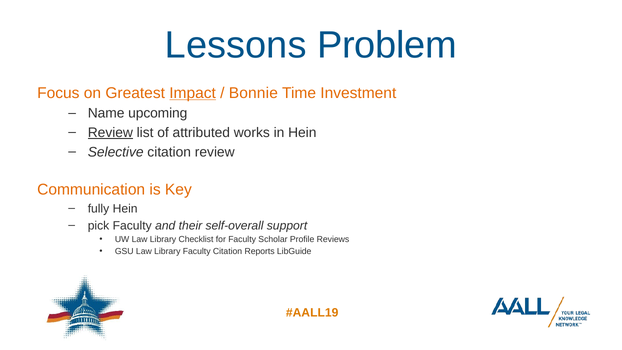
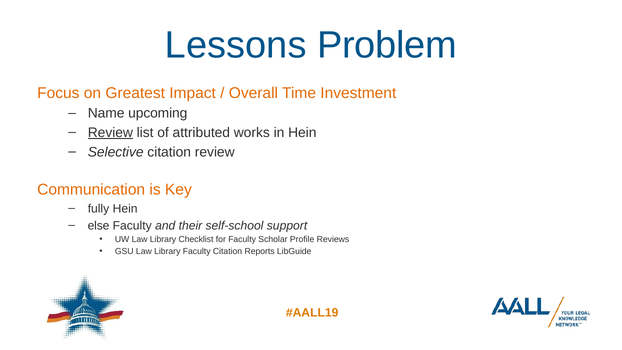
Impact underline: present -> none
Bonnie: Bonnie -> Overall
pick: pick -> else
self-overall: self-overall -> self-school
